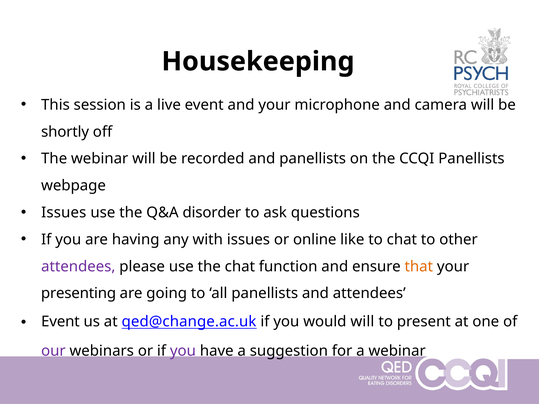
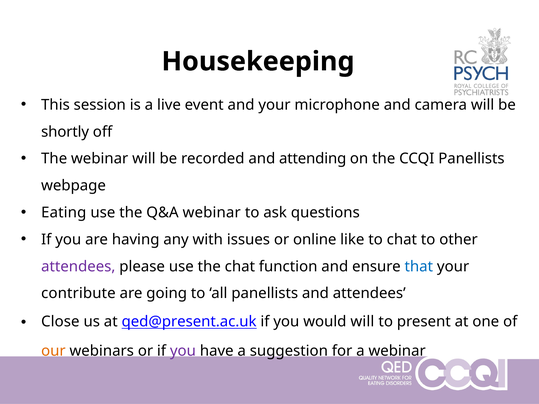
and panellists: panellists -> attending
Issues at (64, 213): Issues -> Eating
Q&A disorder: disorder -> webinar
that colour: orange -> blue
presenting: presenting -> contribute
Event at (60, 322): Event -> Close
qed@change.ac.uk: qed@change.ac.uk -> qed@present.ac.uk
our colour: purple -> orange
